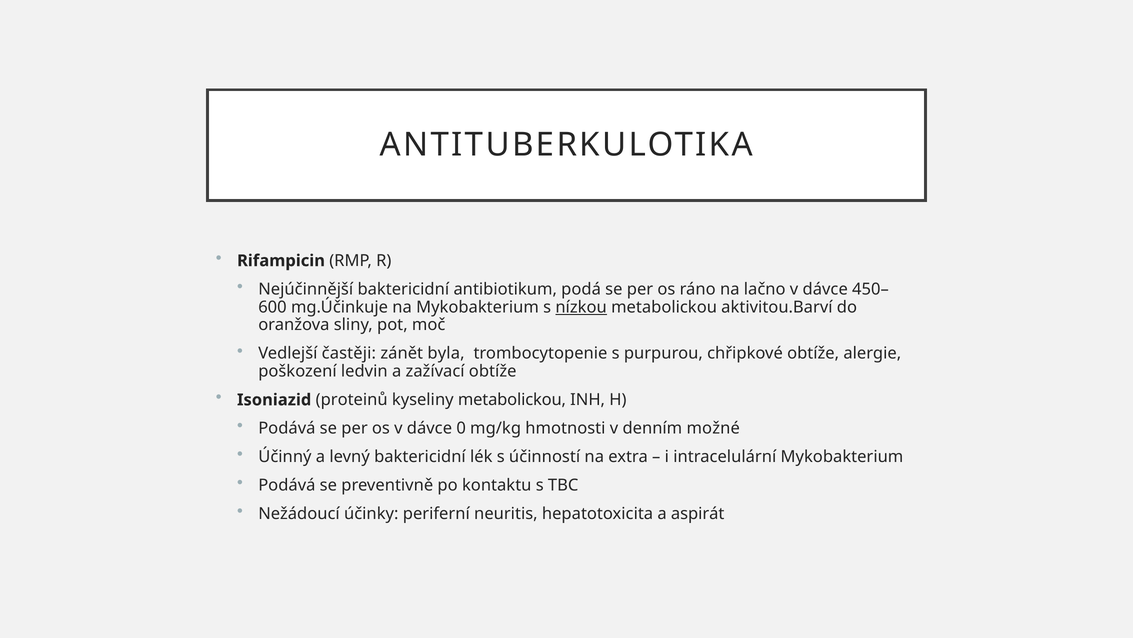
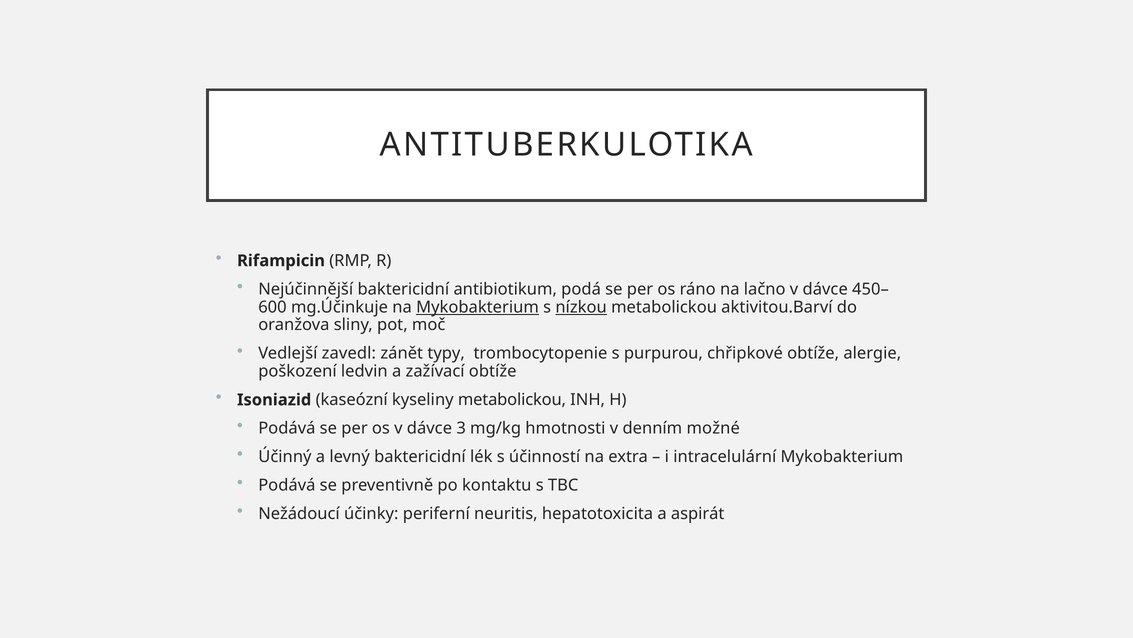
Mykobakterium at (477, 307) underline: none -> present
častěji: častěji -> zavedl
byla: byla -> typy
proteinů: proteinů -> kaseózní
0: 0 -> 3
